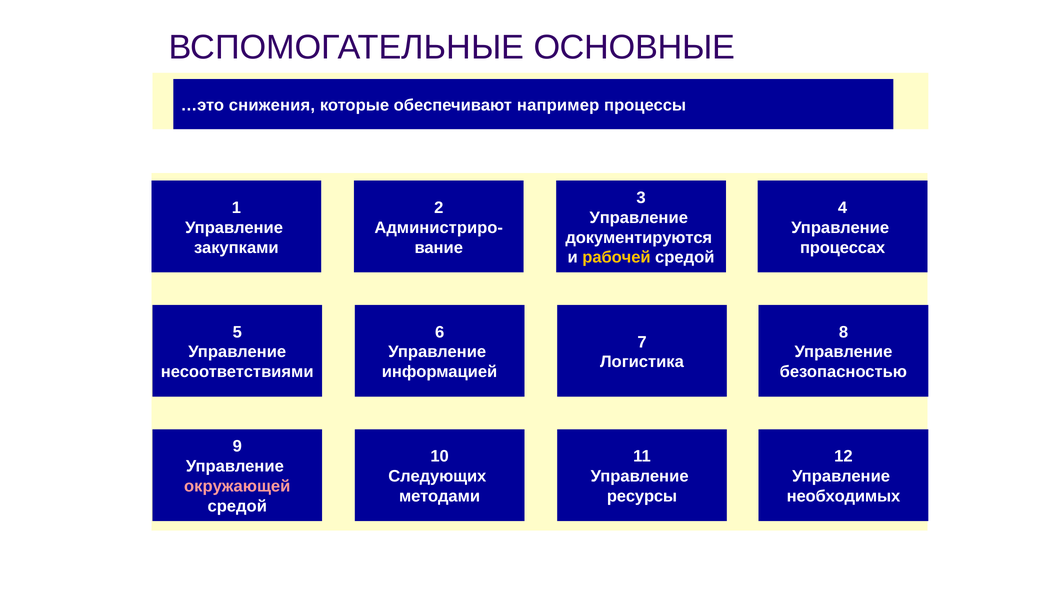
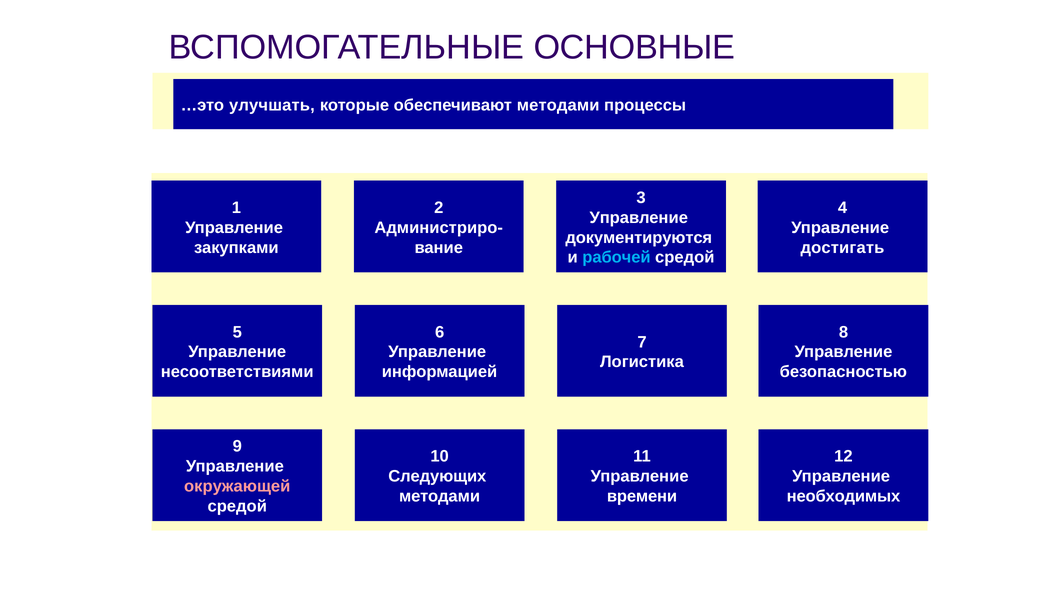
снижения: снижения -> улучшать
обеспечивают например: например -> методами
процессах: процессах -> достигать
рабочей colour: yellow -> light blue
ресурсы: ресурсы -> времени
